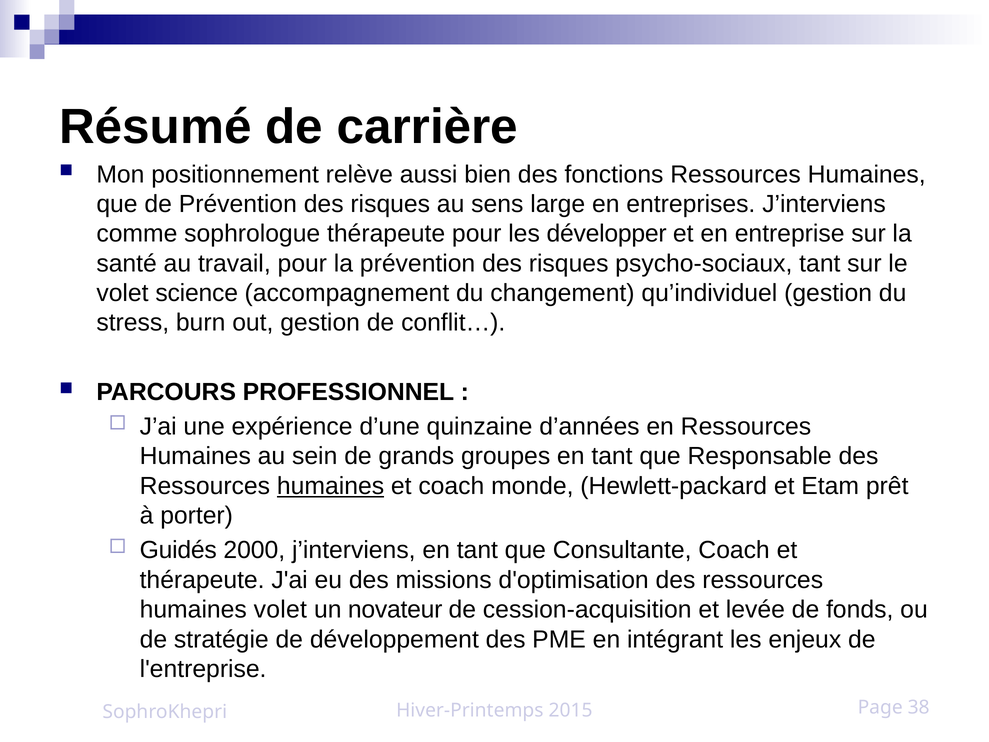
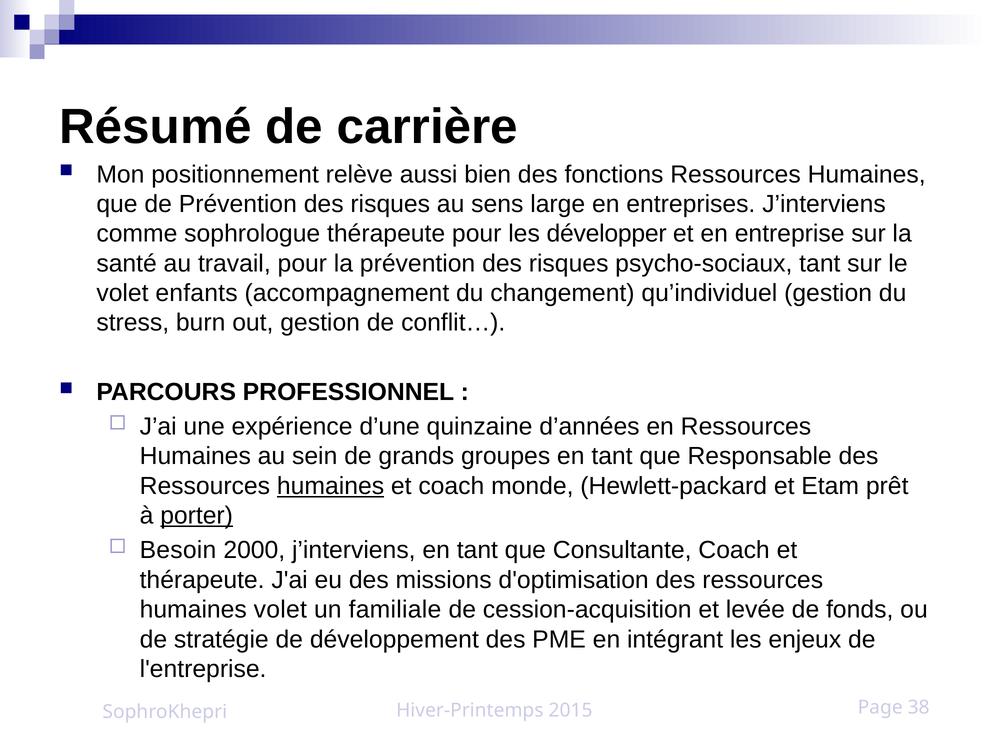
science: science -> enfants
porter underline: none -> present
Guidés: Guidés -> Besoin
novateur: novateur -> familiale
